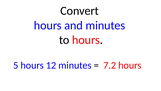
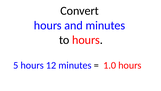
7.2: 7.2 -> 1.0
